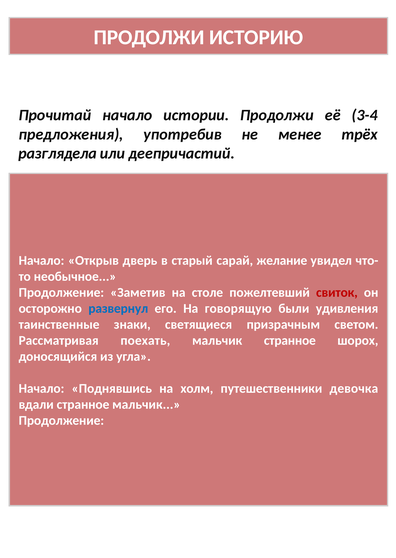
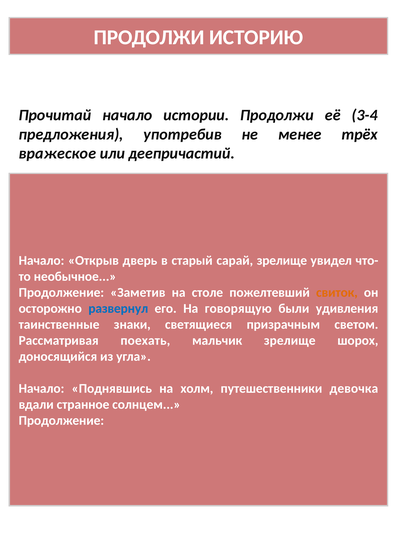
разглядела: разглядела -> вражеское
сарай желание: желание -> зрелище
свиток colour: red -> orange
мальчик странное: странное -> зрелище
странное мальчик: мальчик -> солнцем
